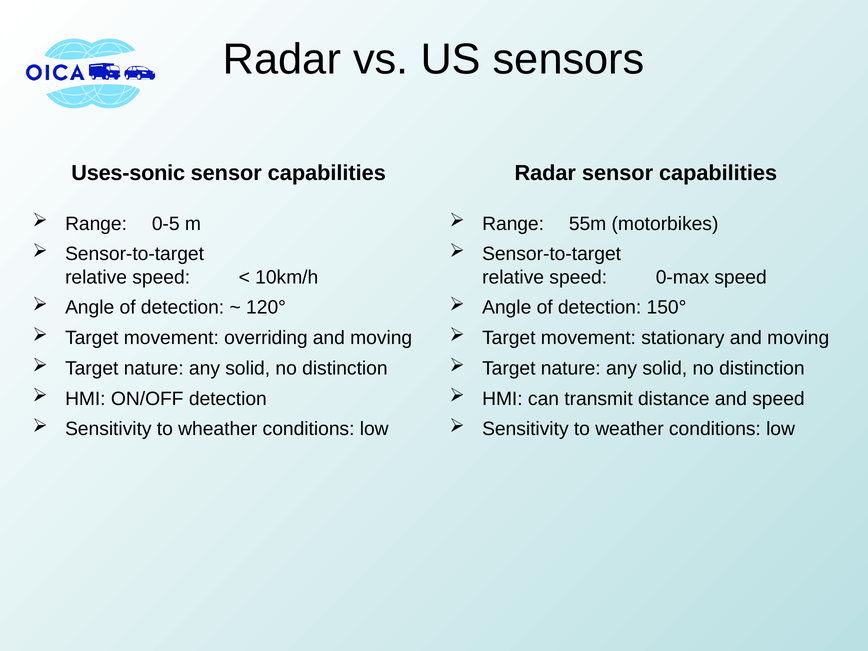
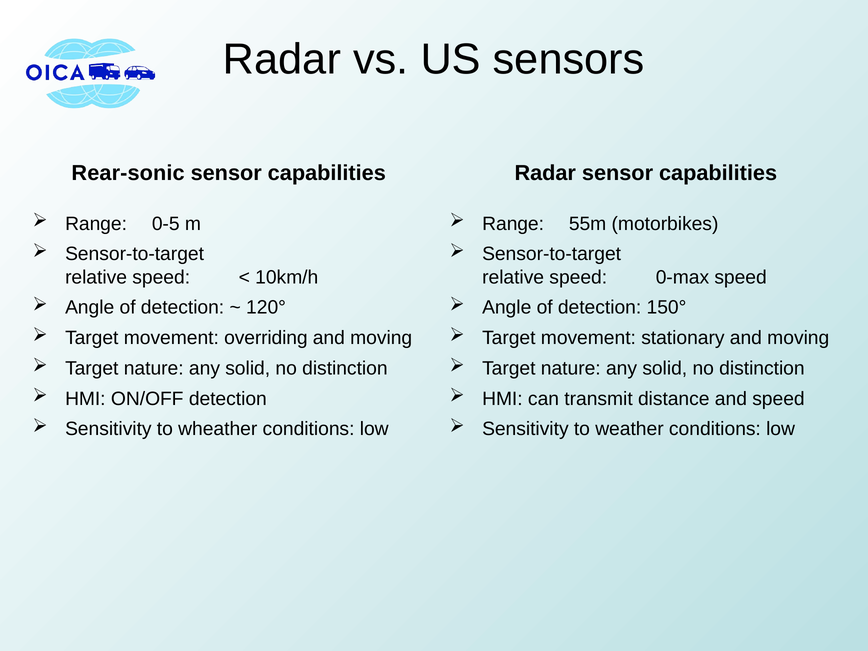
Uses-sonic: Uses-sonic -> Rear-sonic
